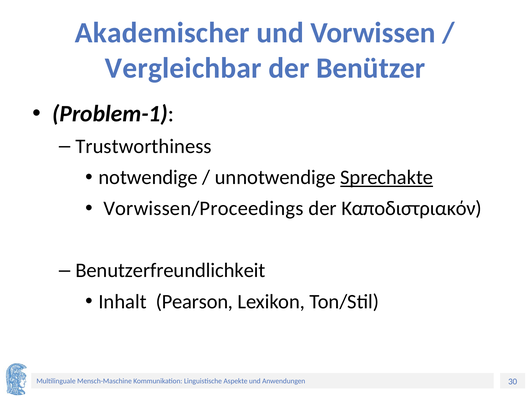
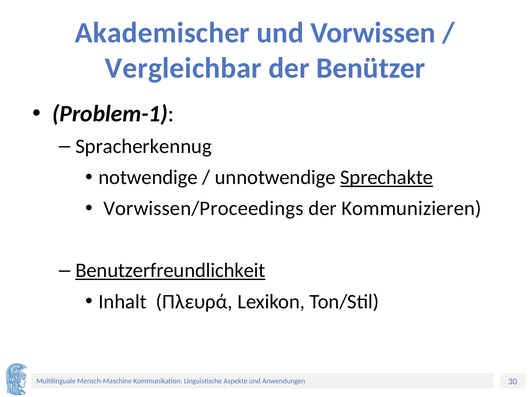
Trustworthiness: Trustworthiness -> Spracherkennug
Καποδιστριακόν: Καποδιστριακόν -> Kommunizieren
Benutzerfreundlichkeit underline: none -> present
Pearson: Pearson -> Πλευρά
